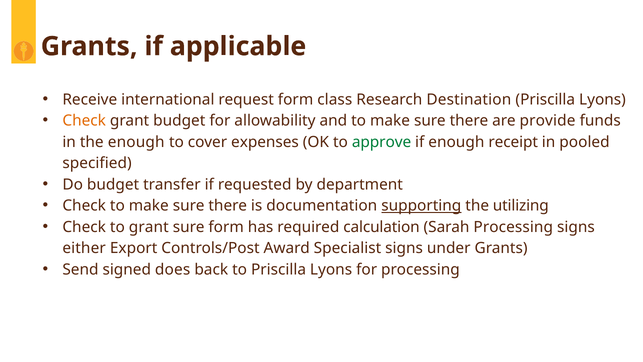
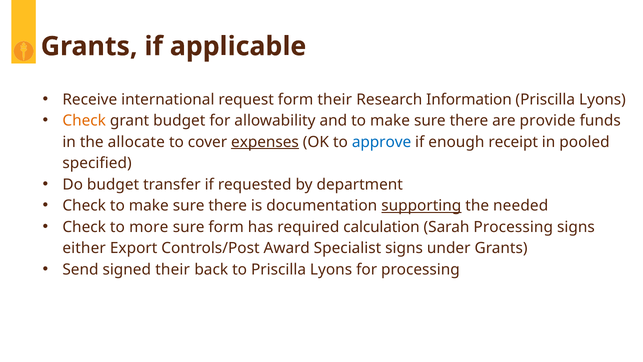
form class: class -> their
Destination: Destination -> Information
the enough: enough -> allocate
expenses underline: none -> present
approve colour: green -> blue
utilizing: utilizing -> needed
to grant: grant -> more
signed does: does -> their
